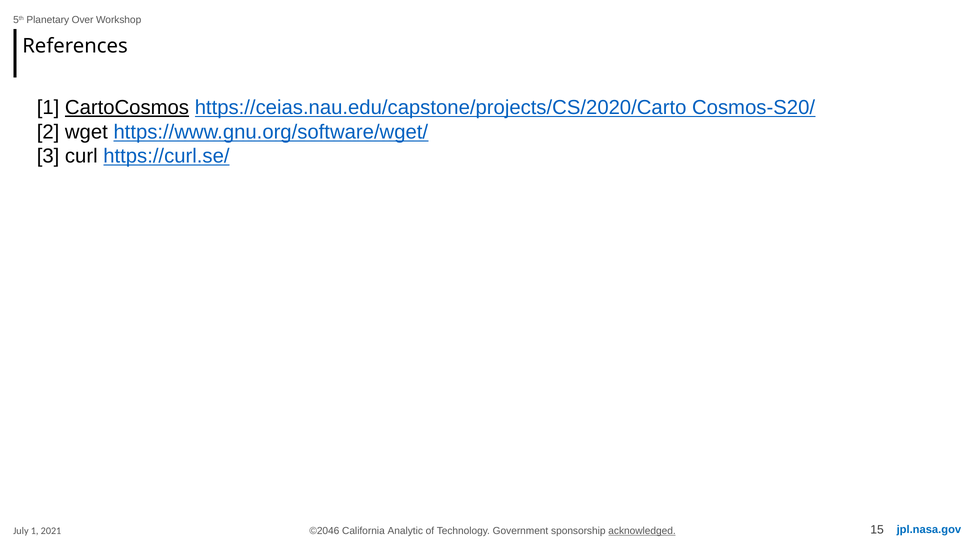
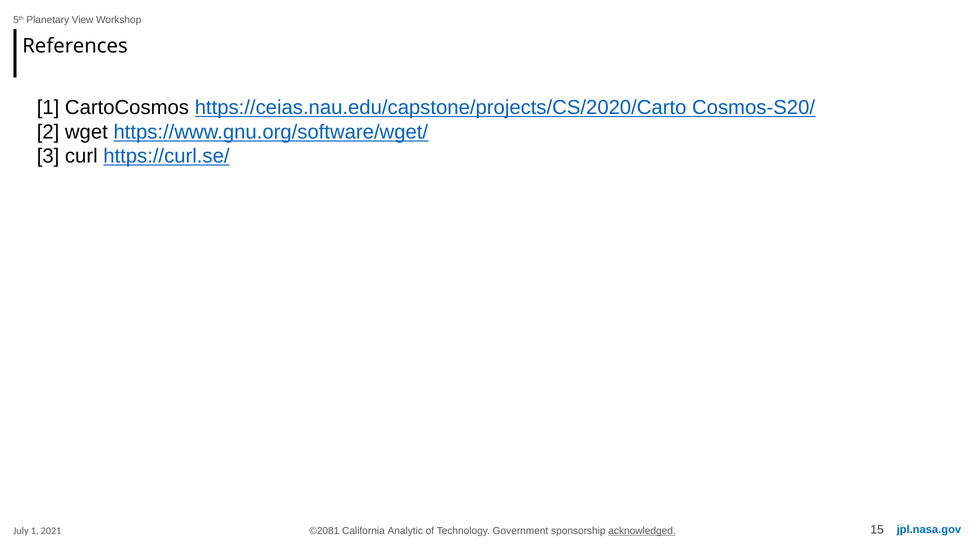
Over: Over -> View
CartoCosmos underline: present -> none
©2046: ©2046 -> ©2081
